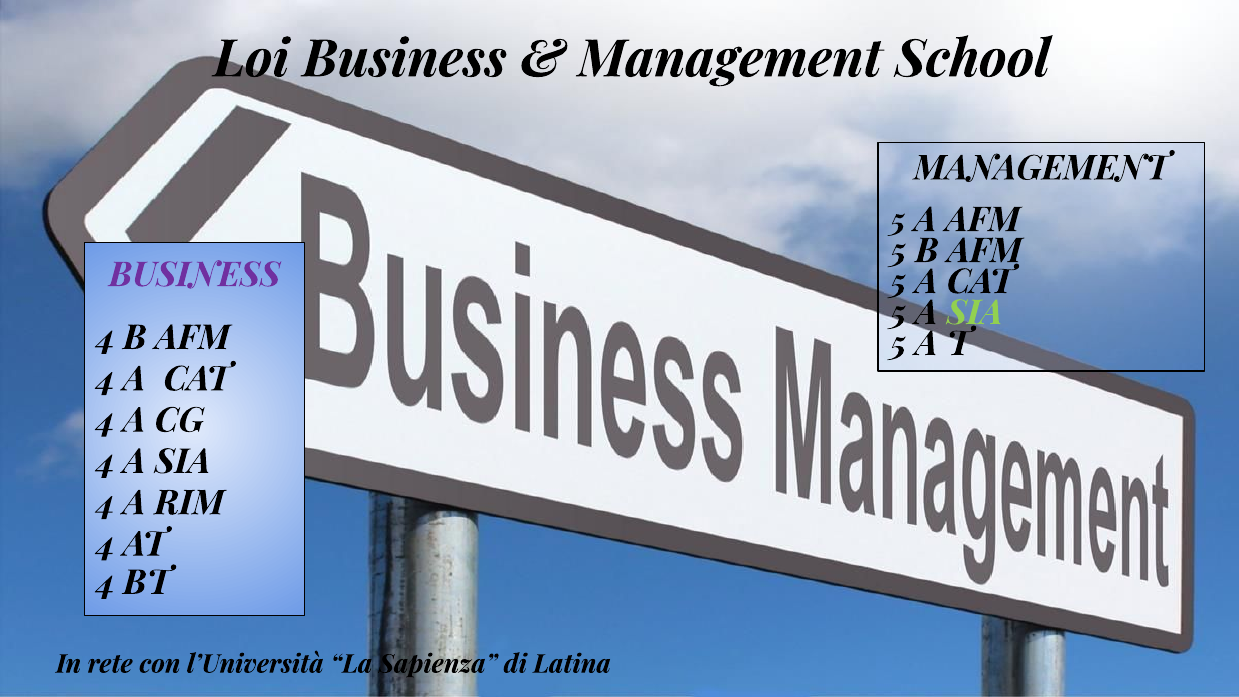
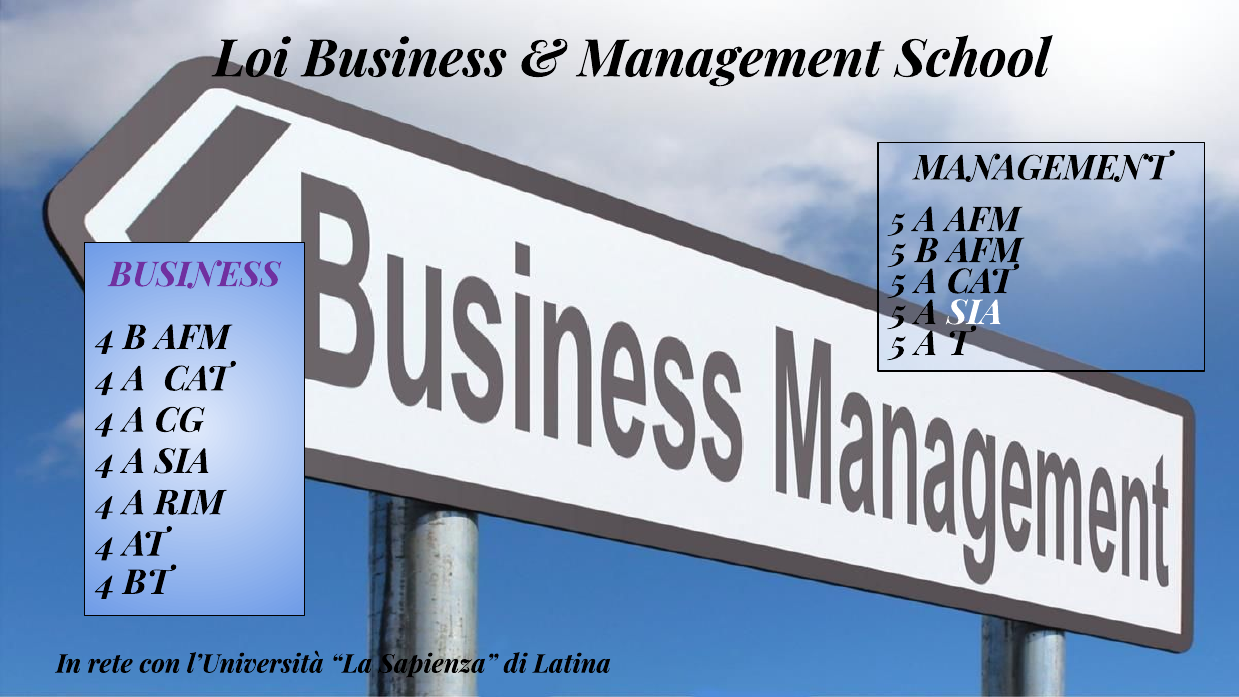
SIA at (975, 313) colour: light green -> white
